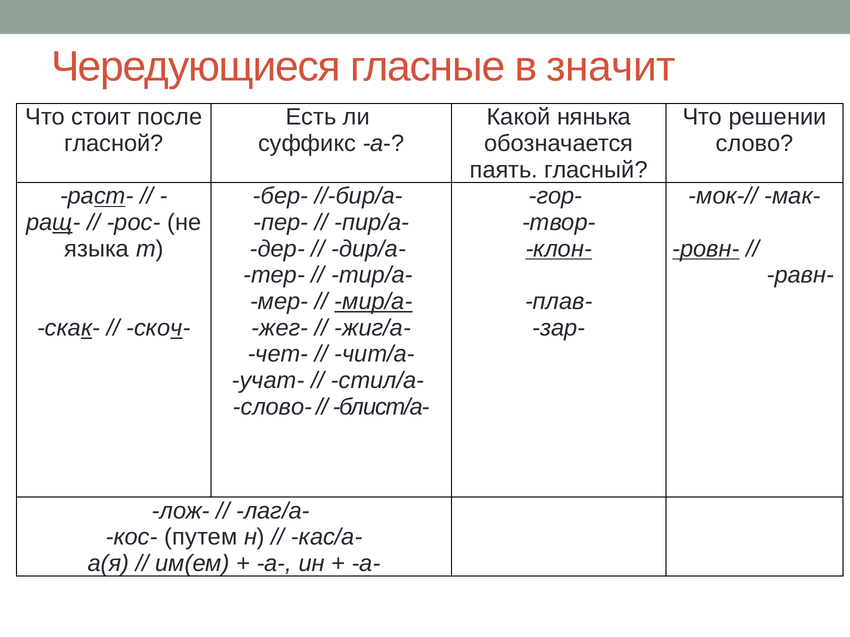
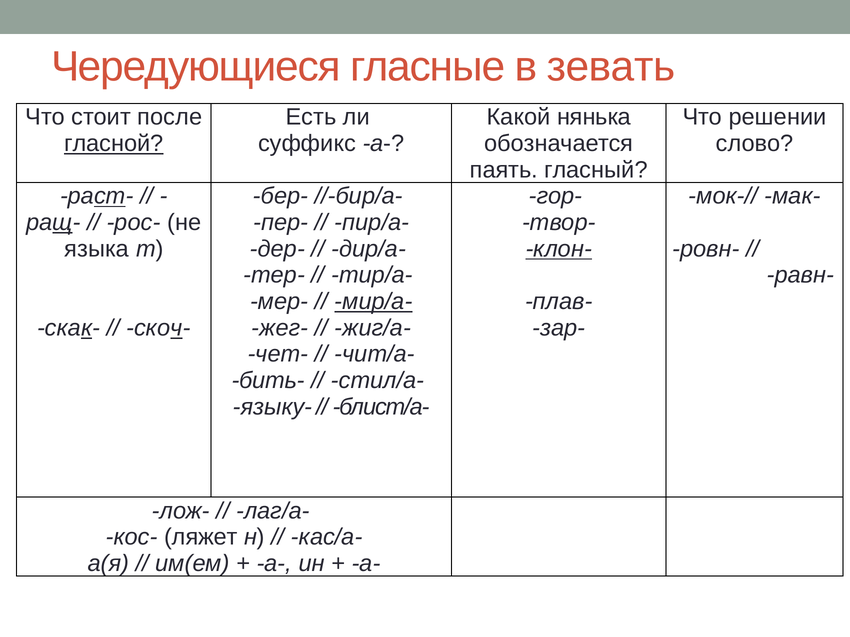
значит: значит -> зевать
гласной underline: none -> present
ровн- underline: present -> none
учат-: учат- -> бить-
слово-: слово- -> языку-
путем: путем -> ляжет
